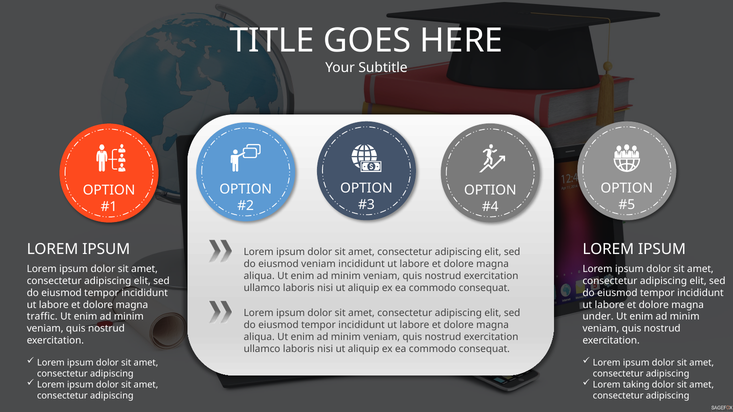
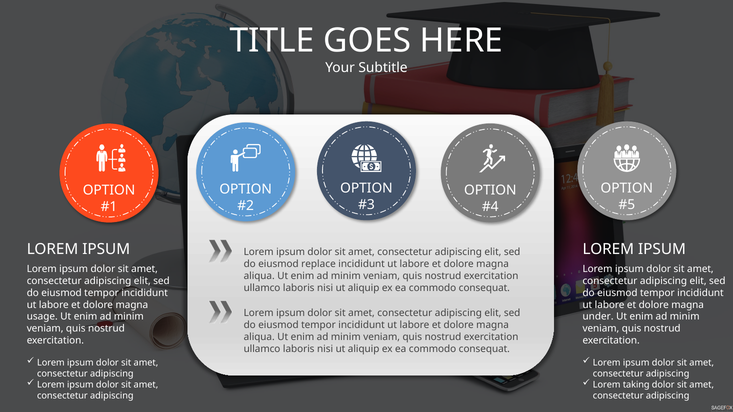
eiusmod veniam: veniam -> replace
traffic: traffic -> usage
